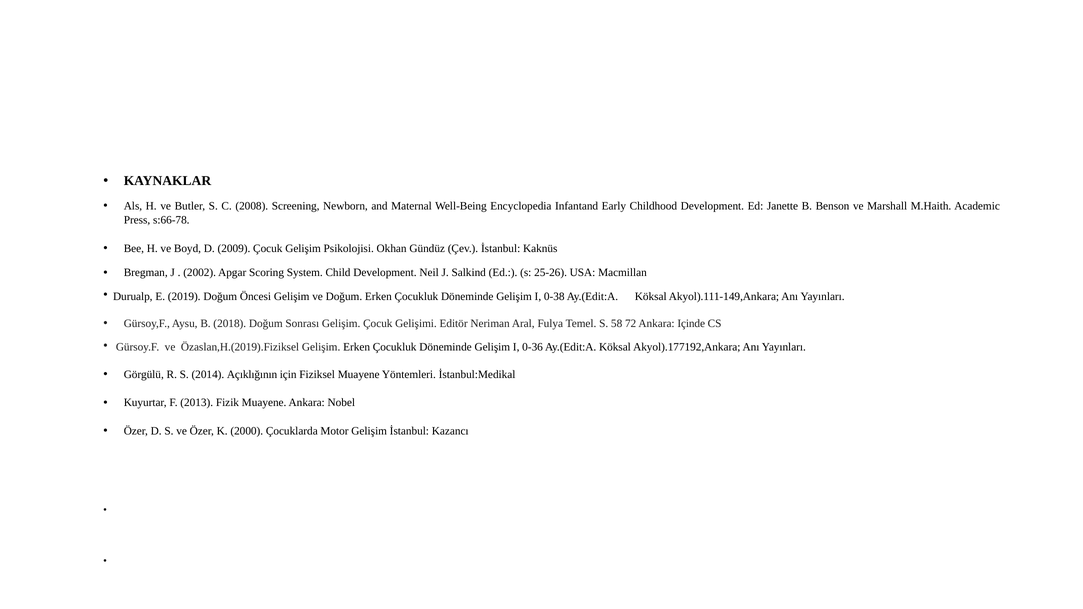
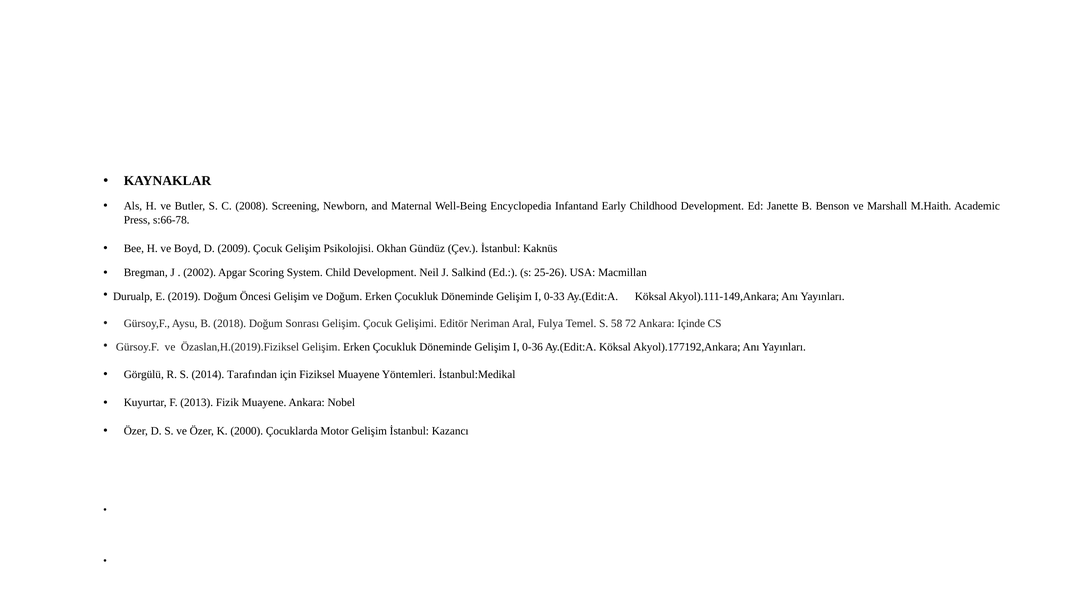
0-38: 0-38 -> 0-33
Açıklığının: Açıklığının -> Tarafından
